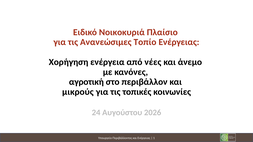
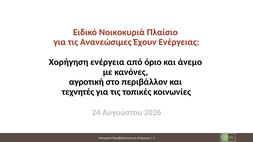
Τοπίο: Τοπίο -> Έχουν
νέες: νέες -> όριο
μικρούς: μικρούς -> τεχνητές
